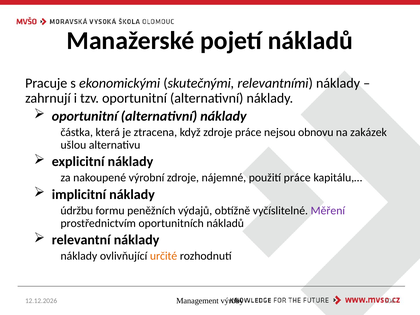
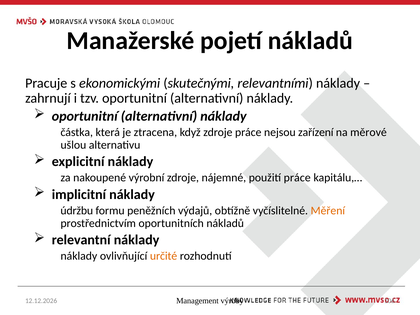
obnovu: obnovu -> zařízení
zakázek: zakázek -> měrové
Měření colour: purple -> orange
